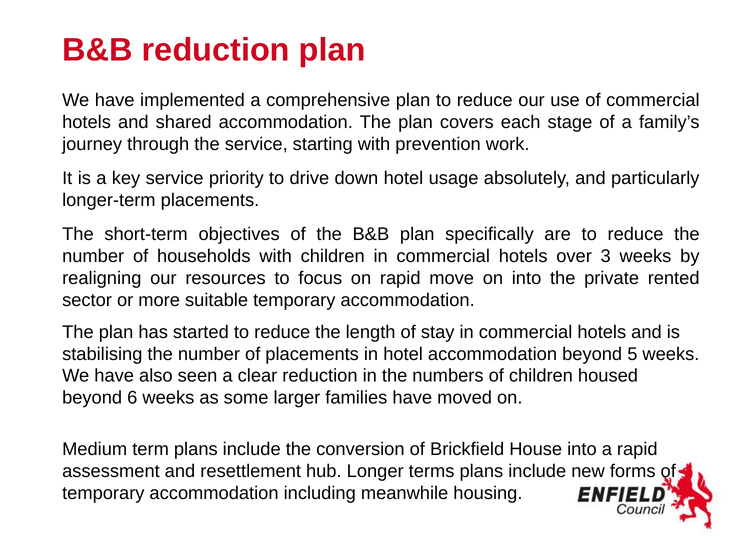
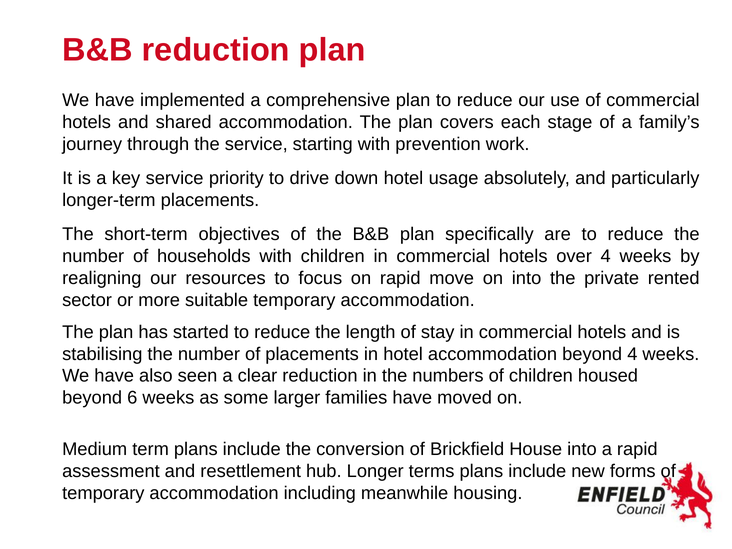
over 3: 3 -> 4
beyond 5: 5 -> 4
